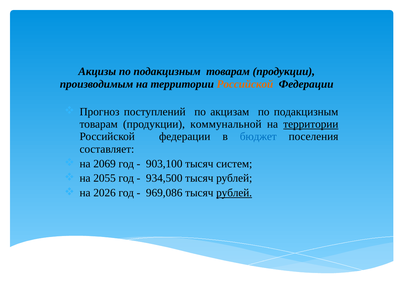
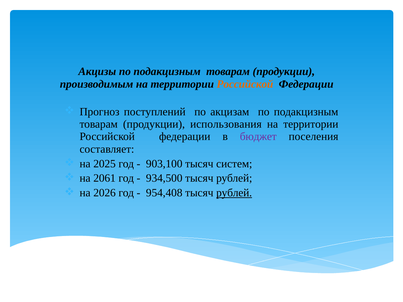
коммунальной: коммунальной -> использования
территории at (311, 124) underline: present -> none
бюджет colour: blue -> purple
2069: 2069 -> 2025
2055: 2055 -> 2061
969,086: 969,086 -> 954,408
